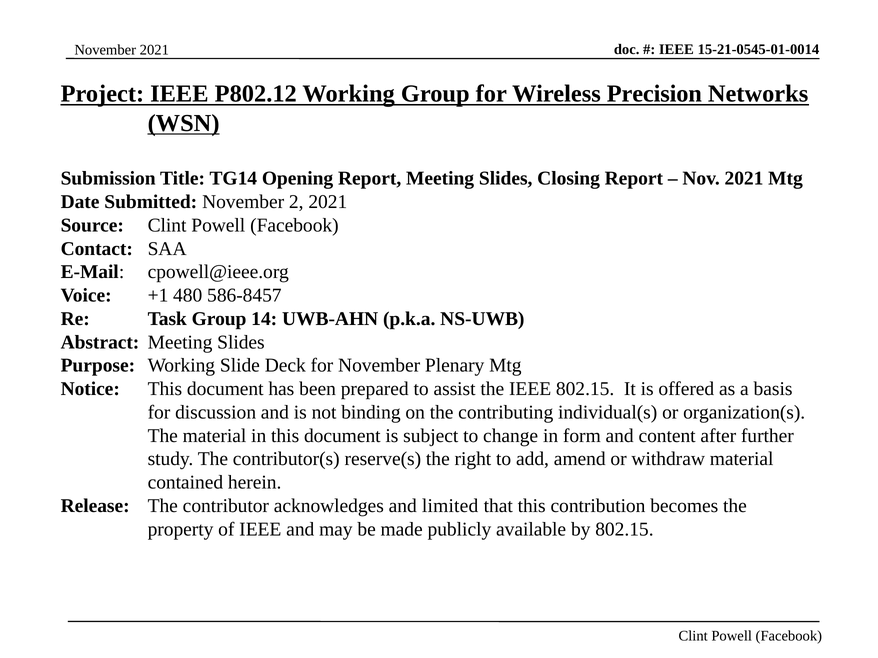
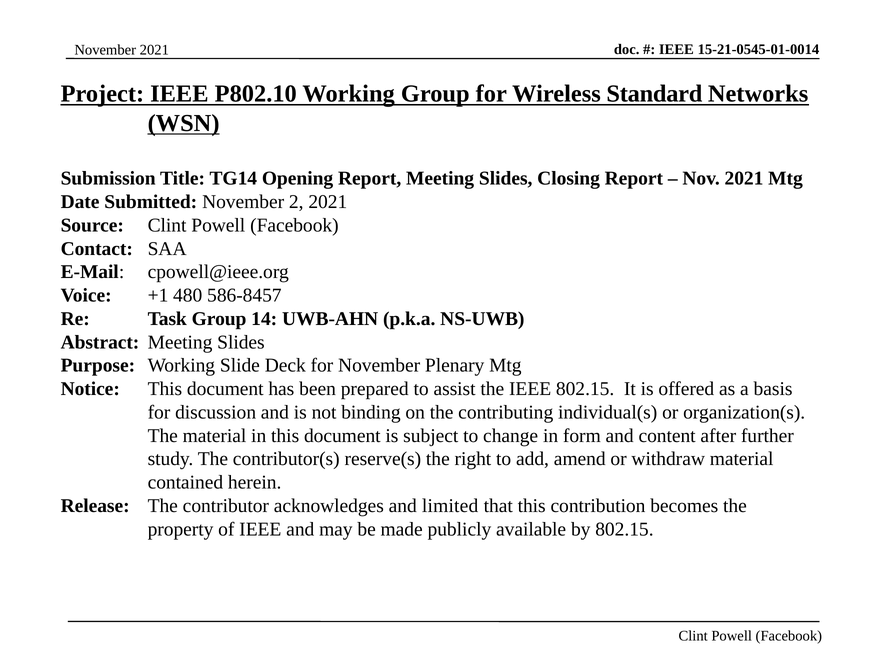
P802.12: P802.12 -> P802.10
Precision: Precision -> Standard
